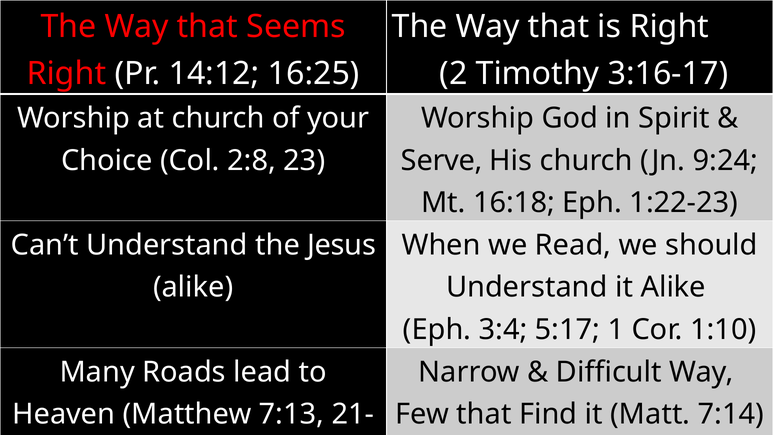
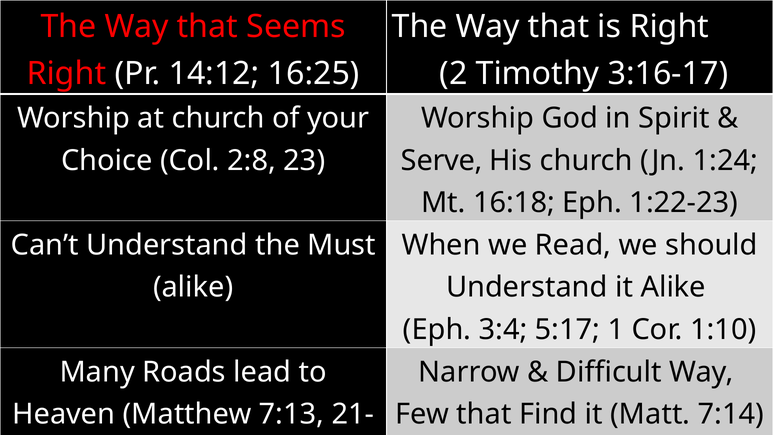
9:24: 9:24 -> 1:24
Jesus: Jesus -> Must
